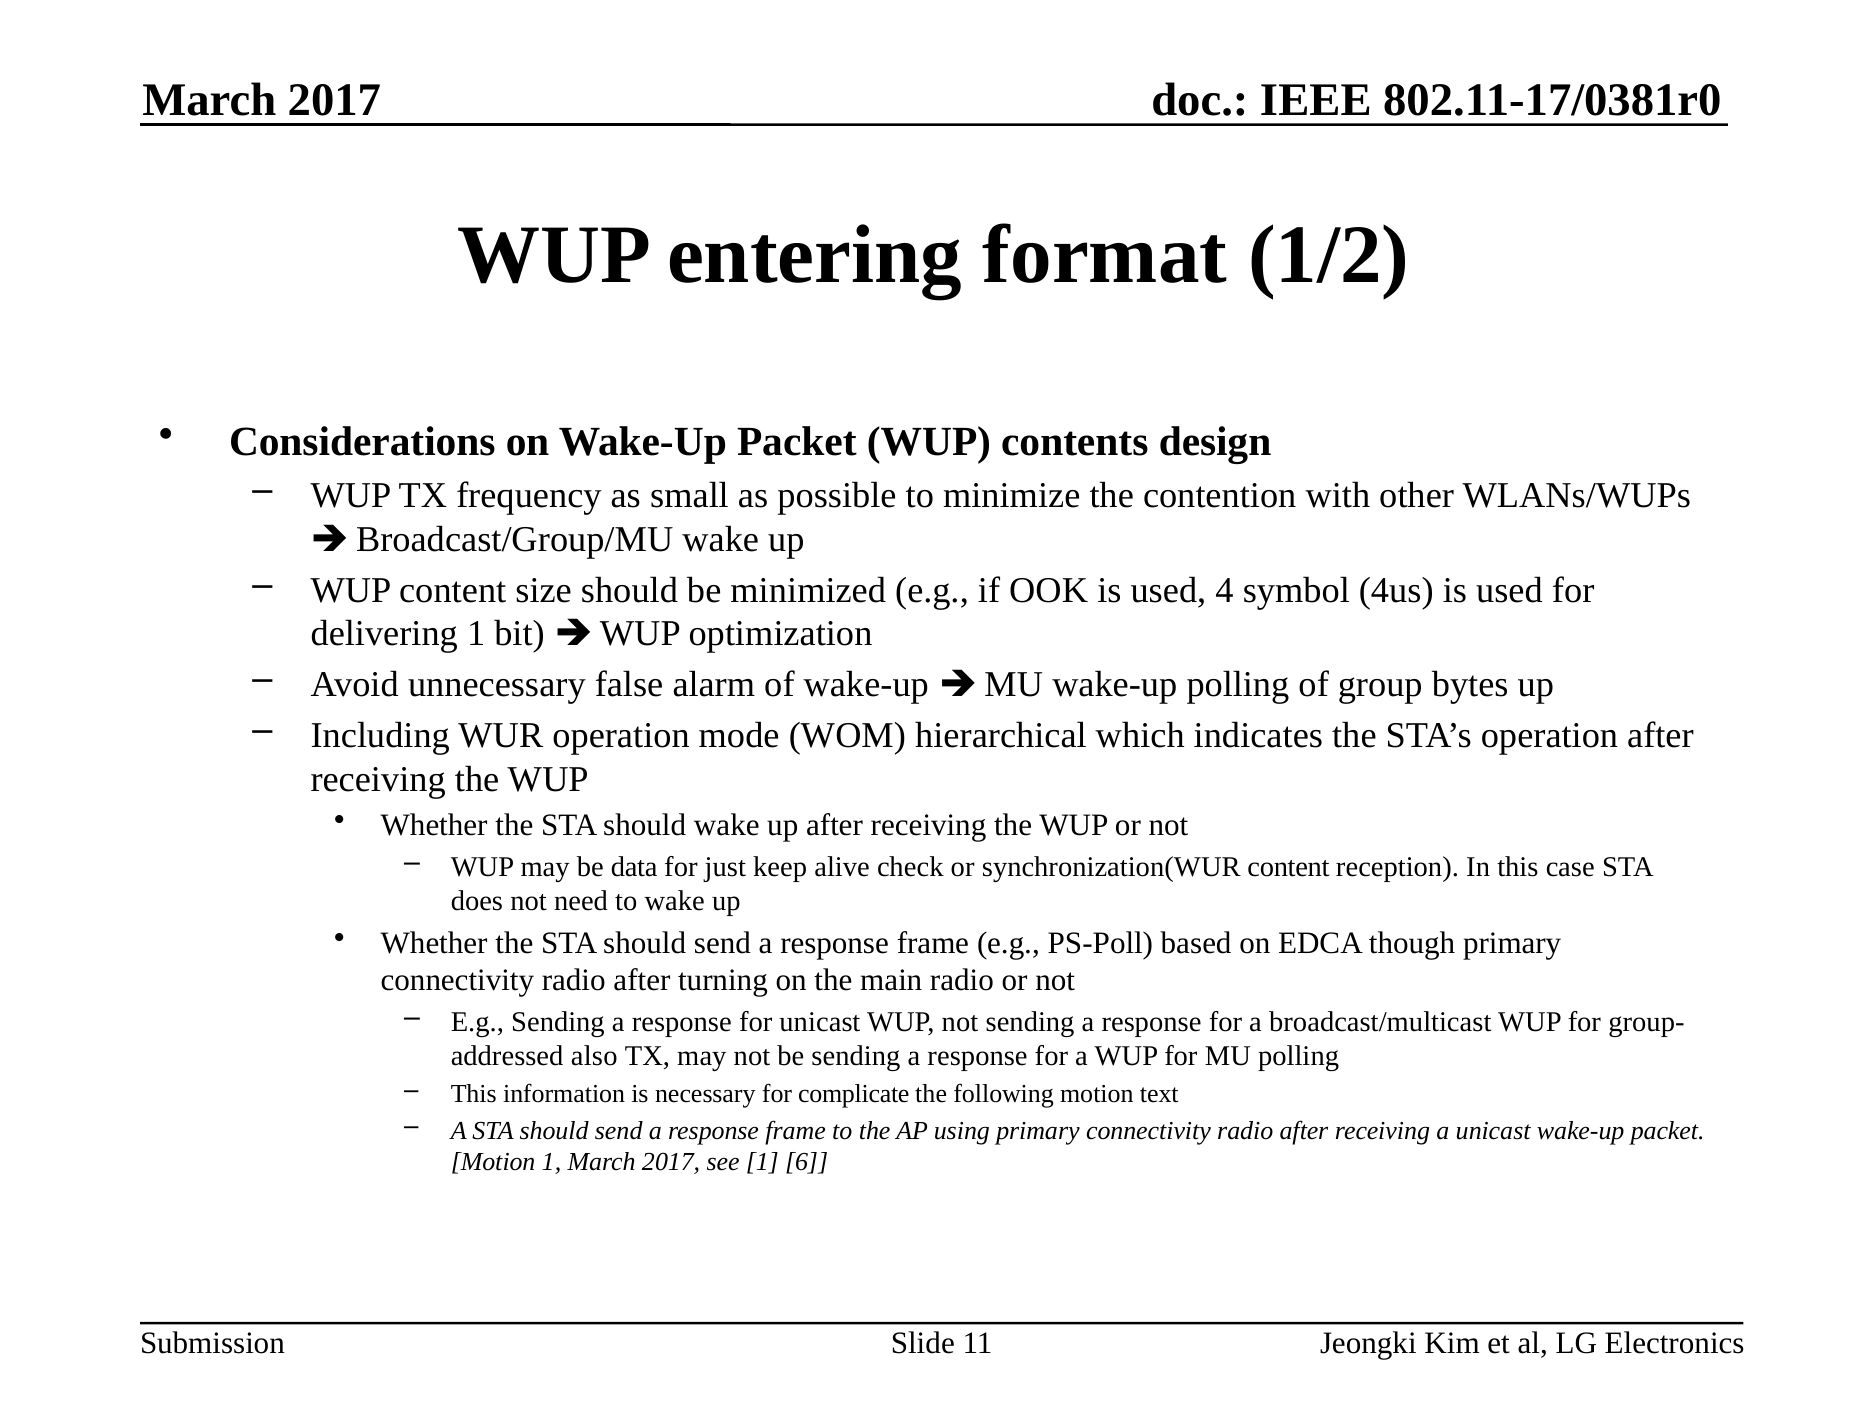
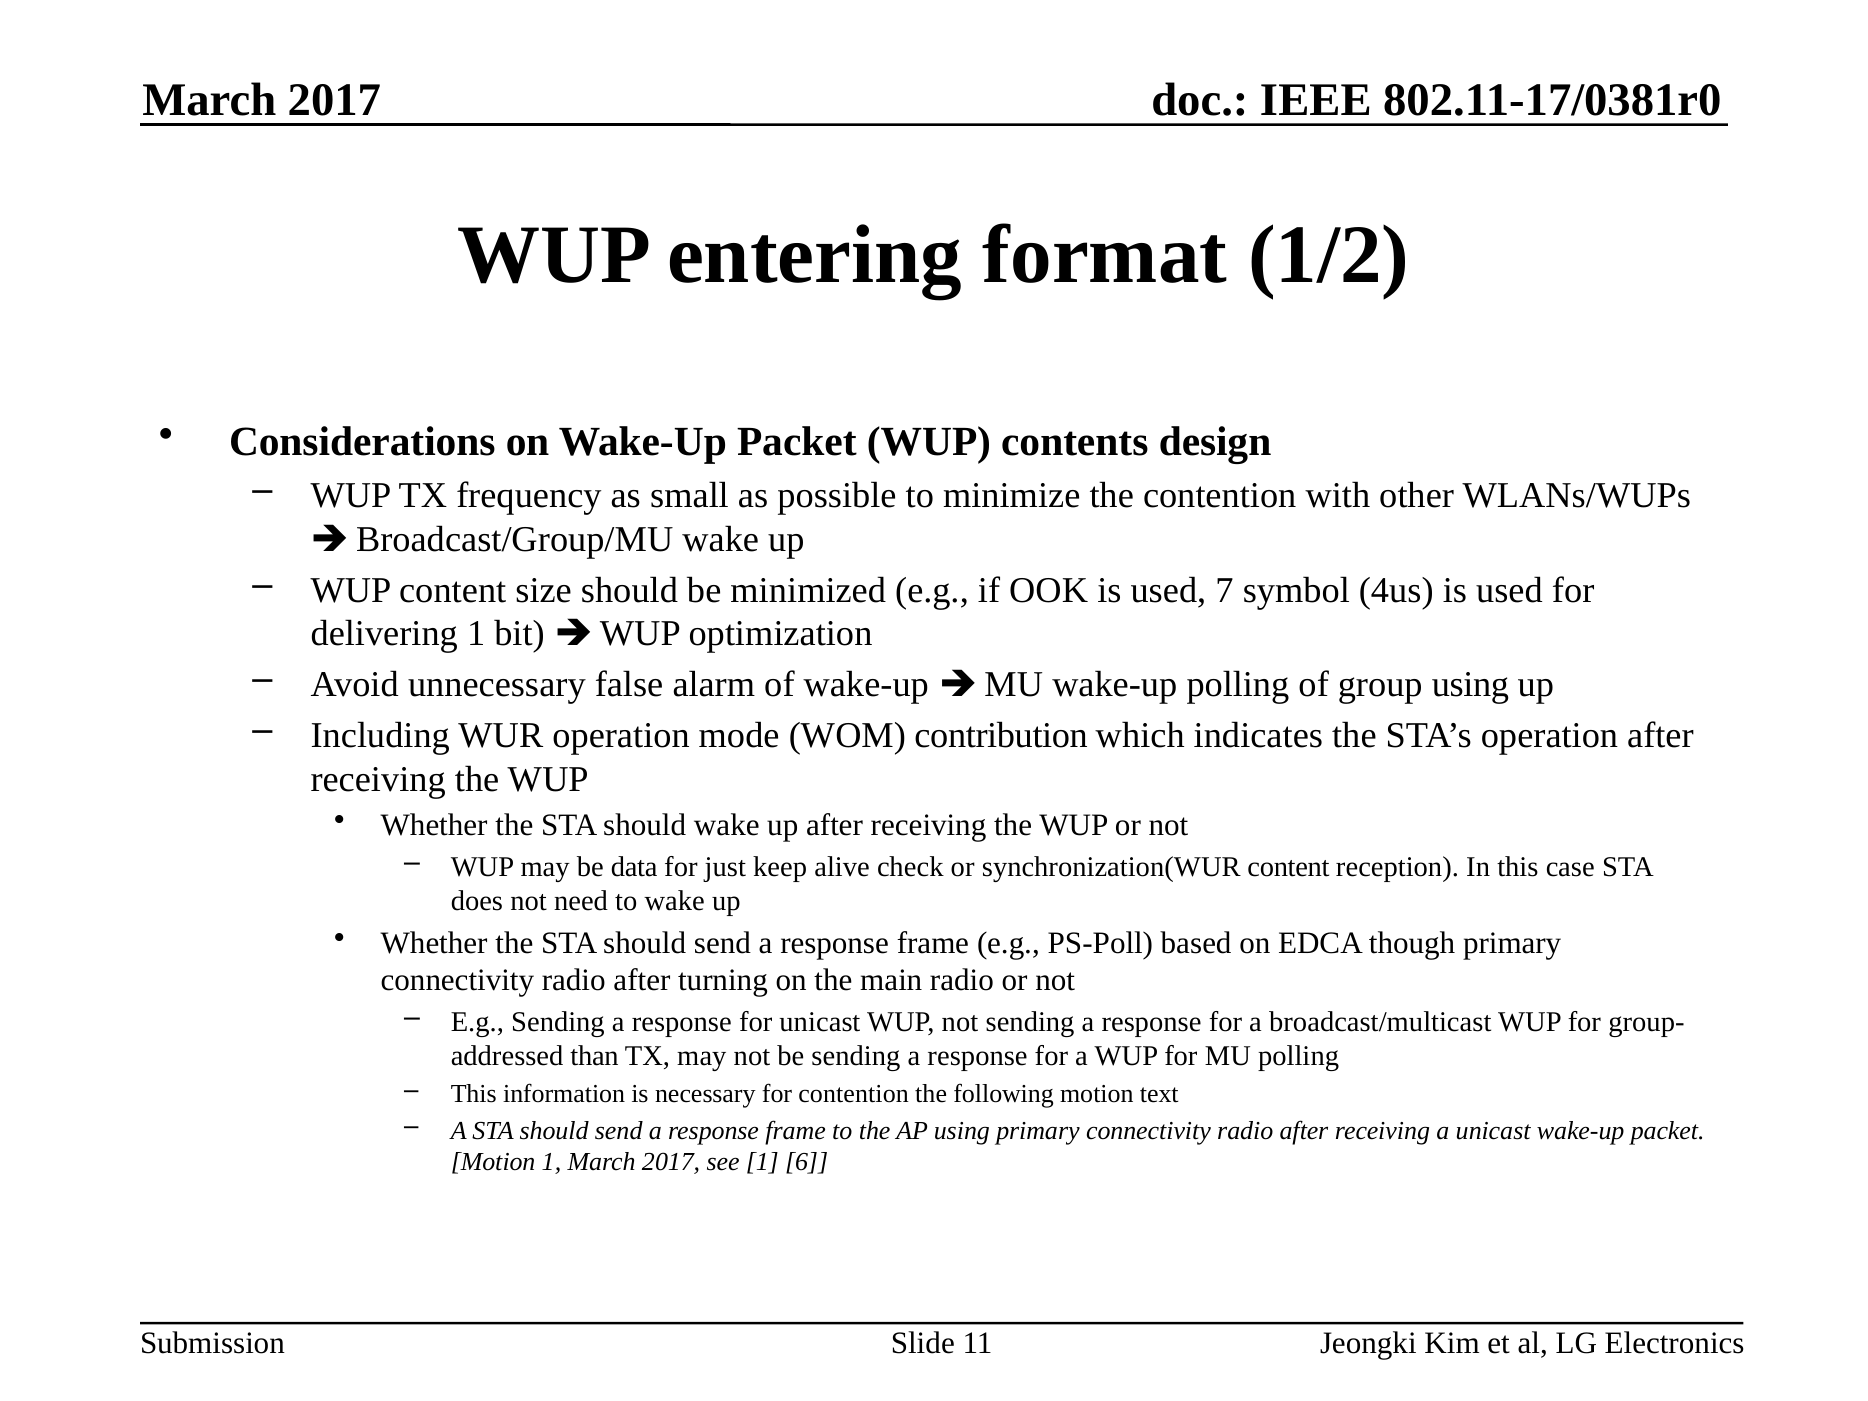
4: 4 -> 7
group bytes: bytes -> using
hierarchical: hierarchical -> contribution
also: also -> than
for complicate: complicate -> contention
